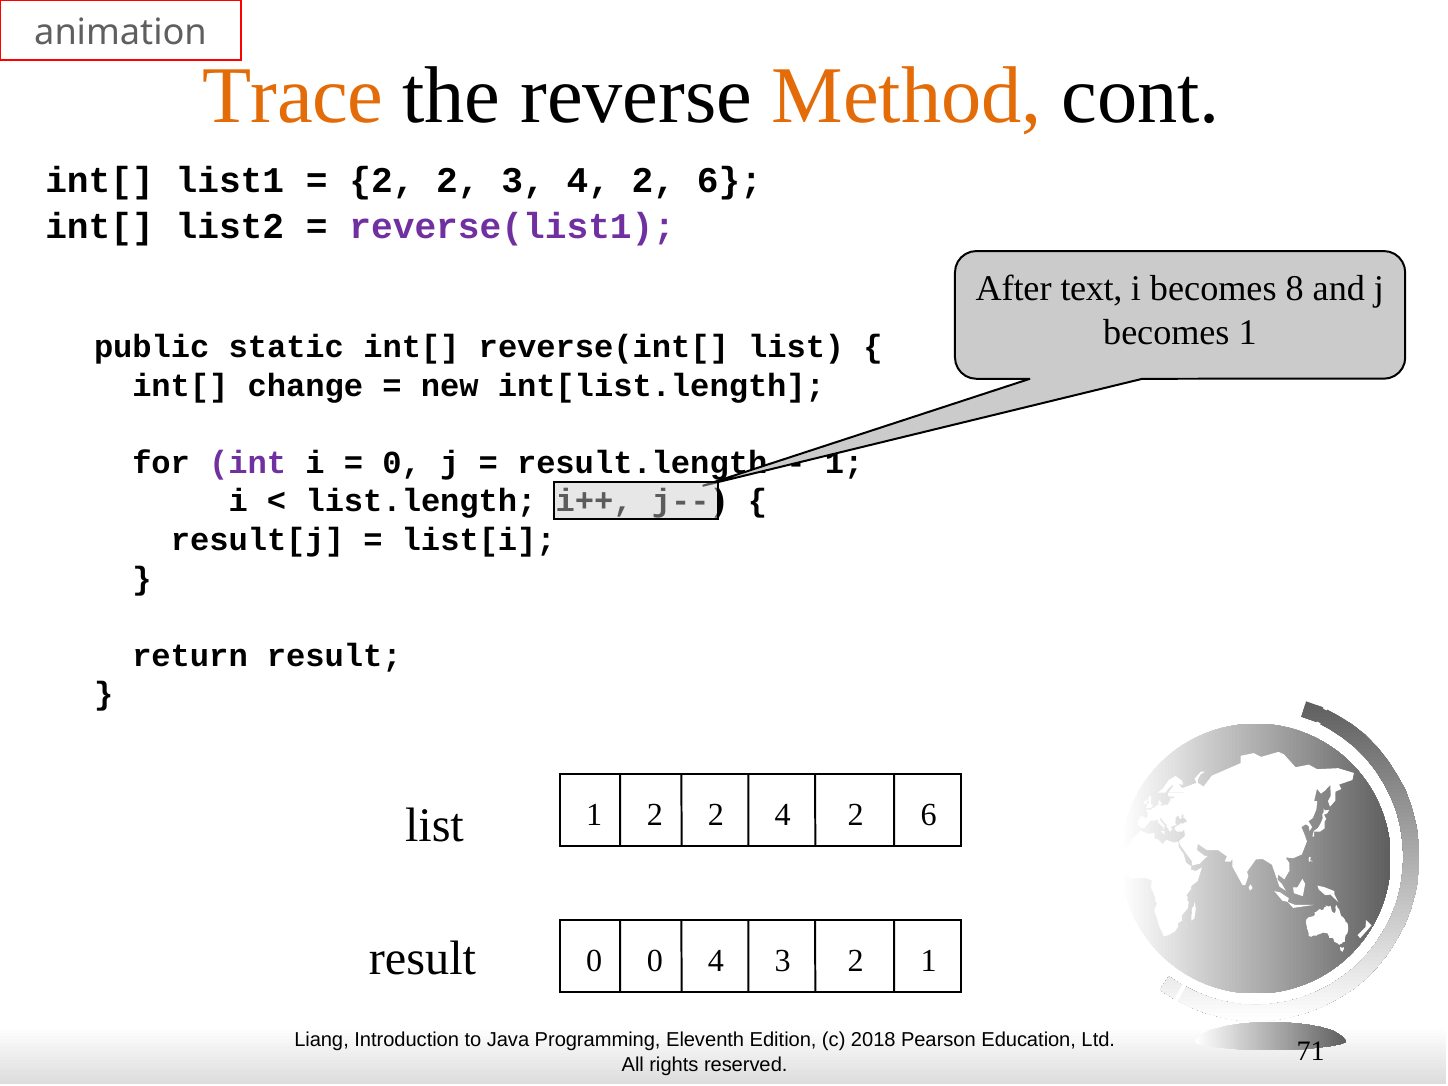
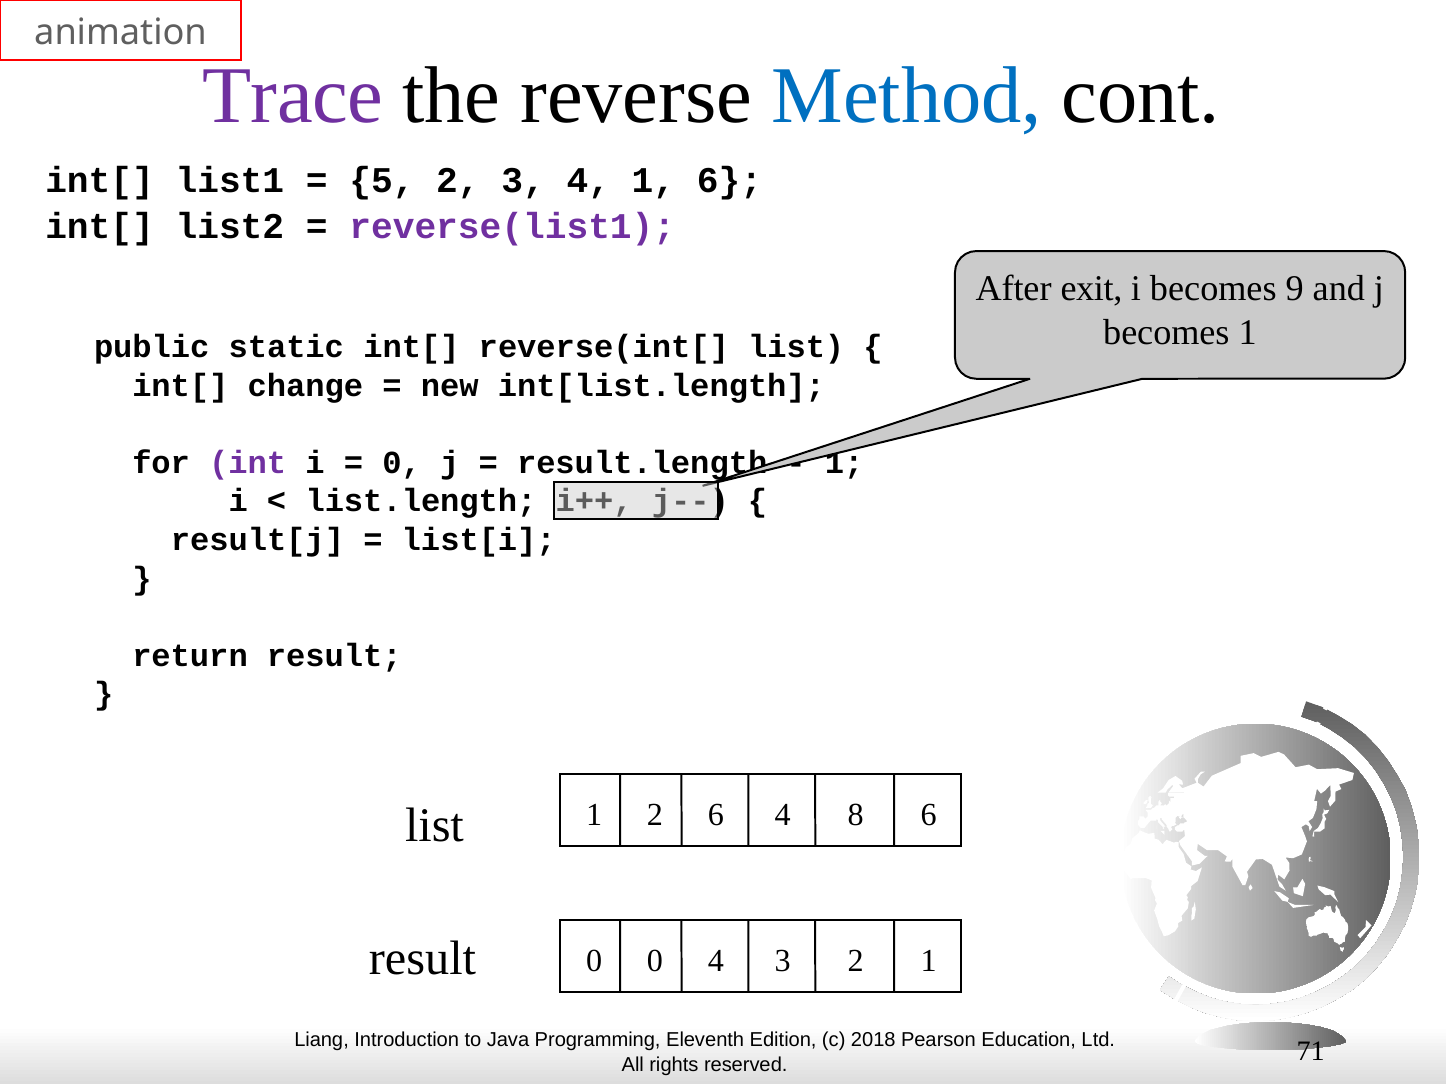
Trace colour: orange -> purple
Method colour: orange -> blue
2 at (382, 181): 2 -> 5
3 4 2: 2 -> 1
text: text -> exit
8: 8 -> 9
1 2 2: 2 -> 6
2 at (856, 815): 2 -> 8
